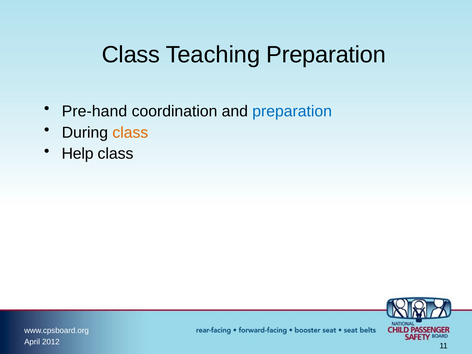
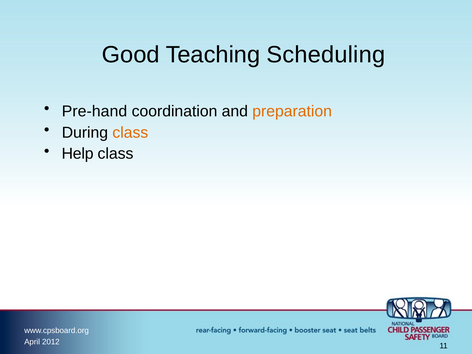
Class at (131, 55): Class -> Good
Teaching Preparation: Preparation -> Scheduling
preparation at (292, 111) colour: blue -> orange
